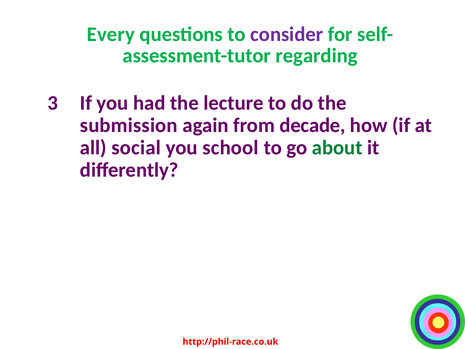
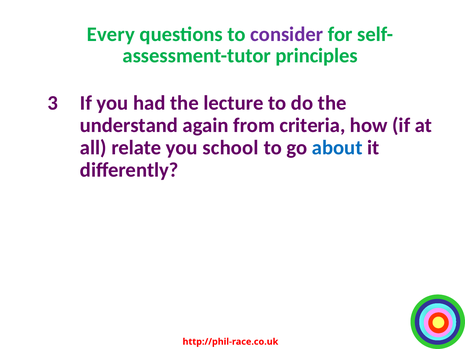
regarding: regarding -> principles
submission: submission -> understand
decade: decade -> criteria
social: social -> relate
about colour: green -> blue
